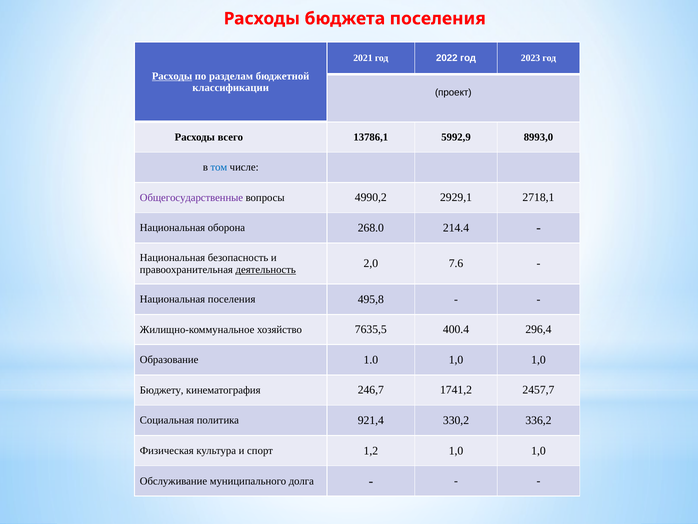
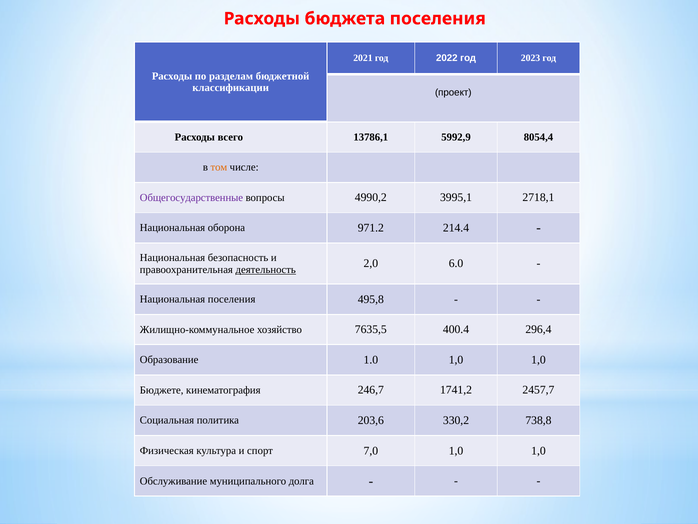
Расходы at (172, 76) underline: present -> none
8993,0: 8993,0 -> 8054,4
том colour: blue -> orange
2929,1: 2929,1 -> 3995,1
268.0: 268.0 -> 971.2
7.6: 7.6 -> 6.0
Бюджету: Бюджету -> Бюджете
921,4: 921,4 -> 203,6
336,2: 336,2 -> 738,8
1,2: 1,2 -> 7,0
